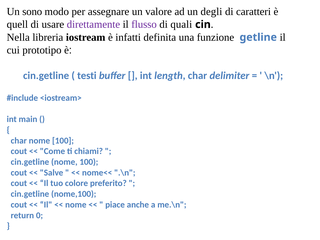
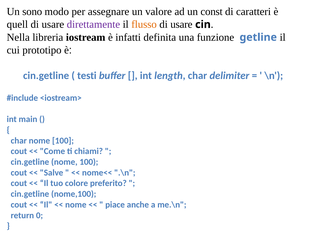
degli: degli -> const
flusso colour: purple -> orange
quali at (181, 24): quali -> usare
